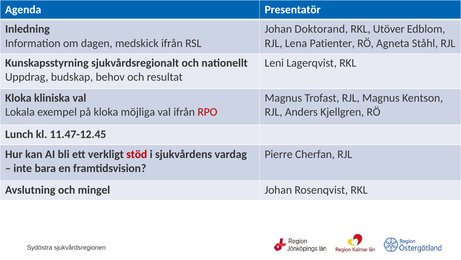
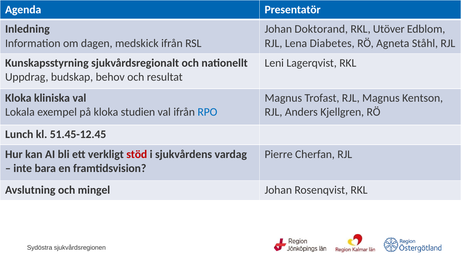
Patienter: Patienter -> Diabetes
möjliga: möjliga -> studien
RPO colour: red -> blue
11.47-12.45: 11.47-12.45 -> 51.45-12.45
